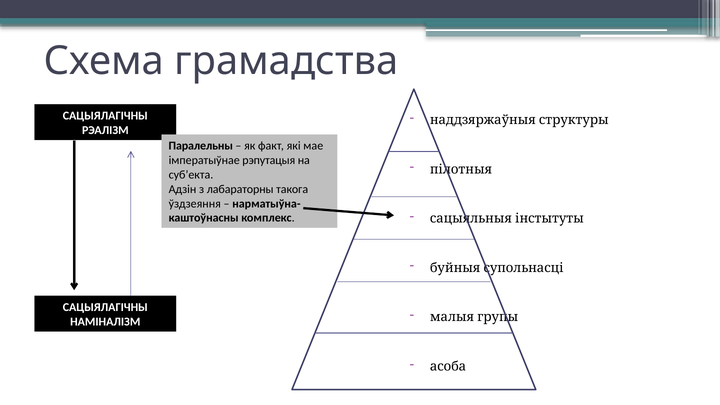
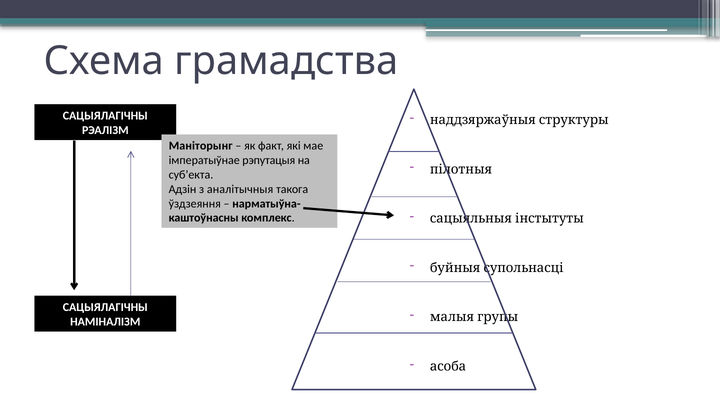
Паралельны: Паралельны -> Маніторынг
лабараторны: лабараторны -> аналітычныя
